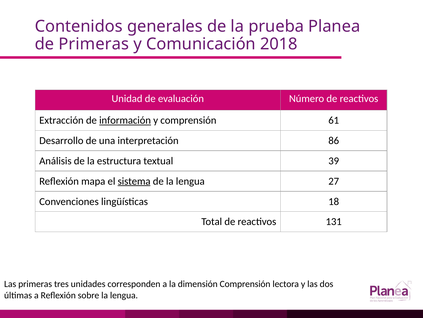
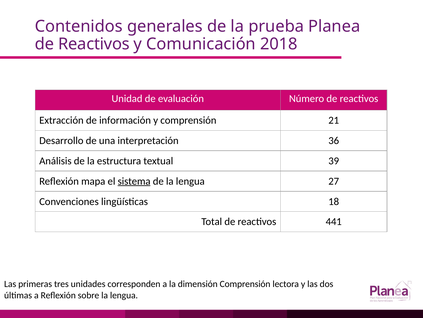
Primeras at (94, 44): Primeras -> Reactivos
información underline: present -> none
61: 61 -> 21
86: 86 -> 36
131: 131 -> 441
